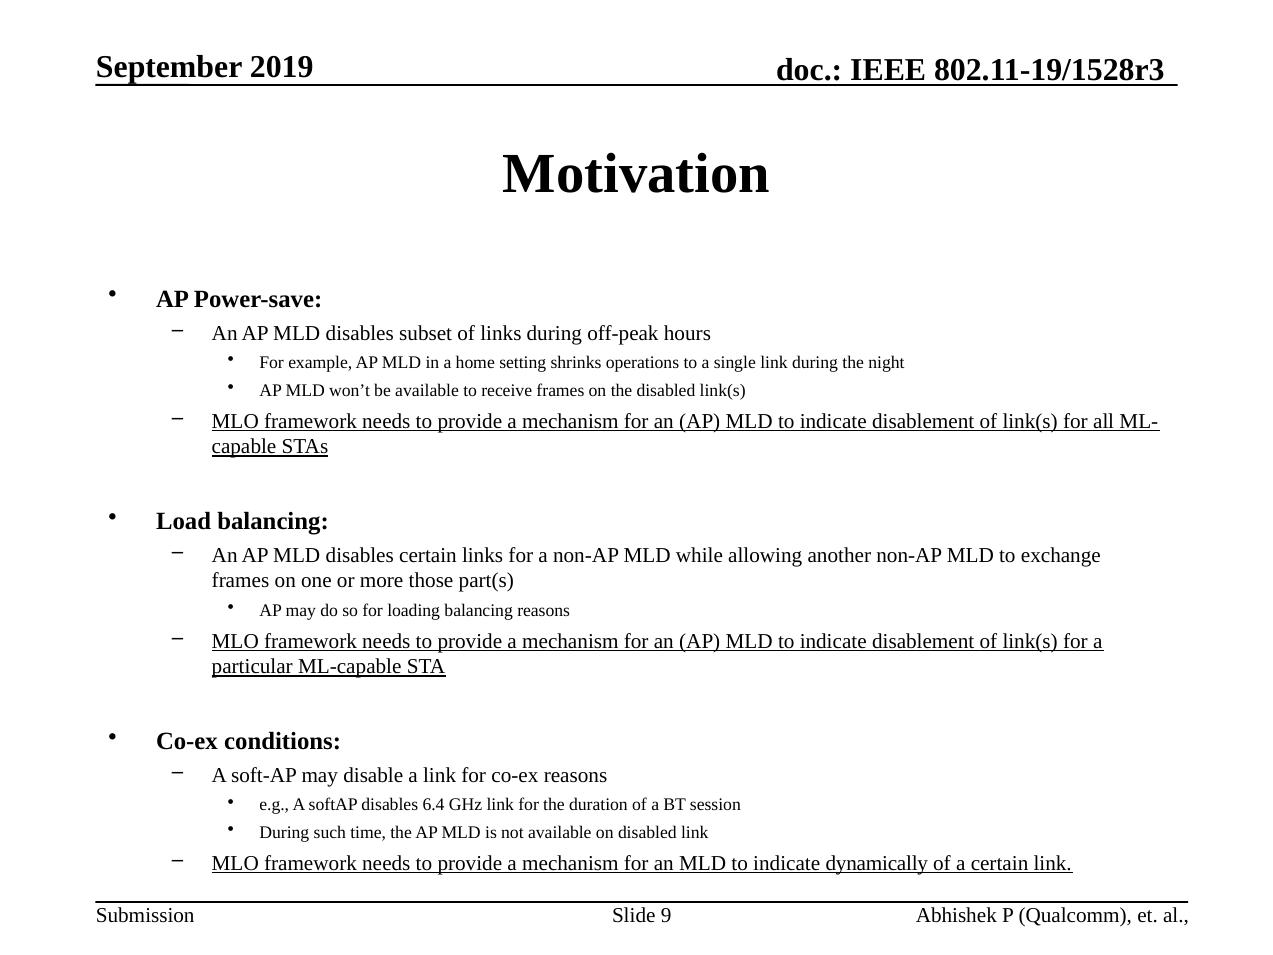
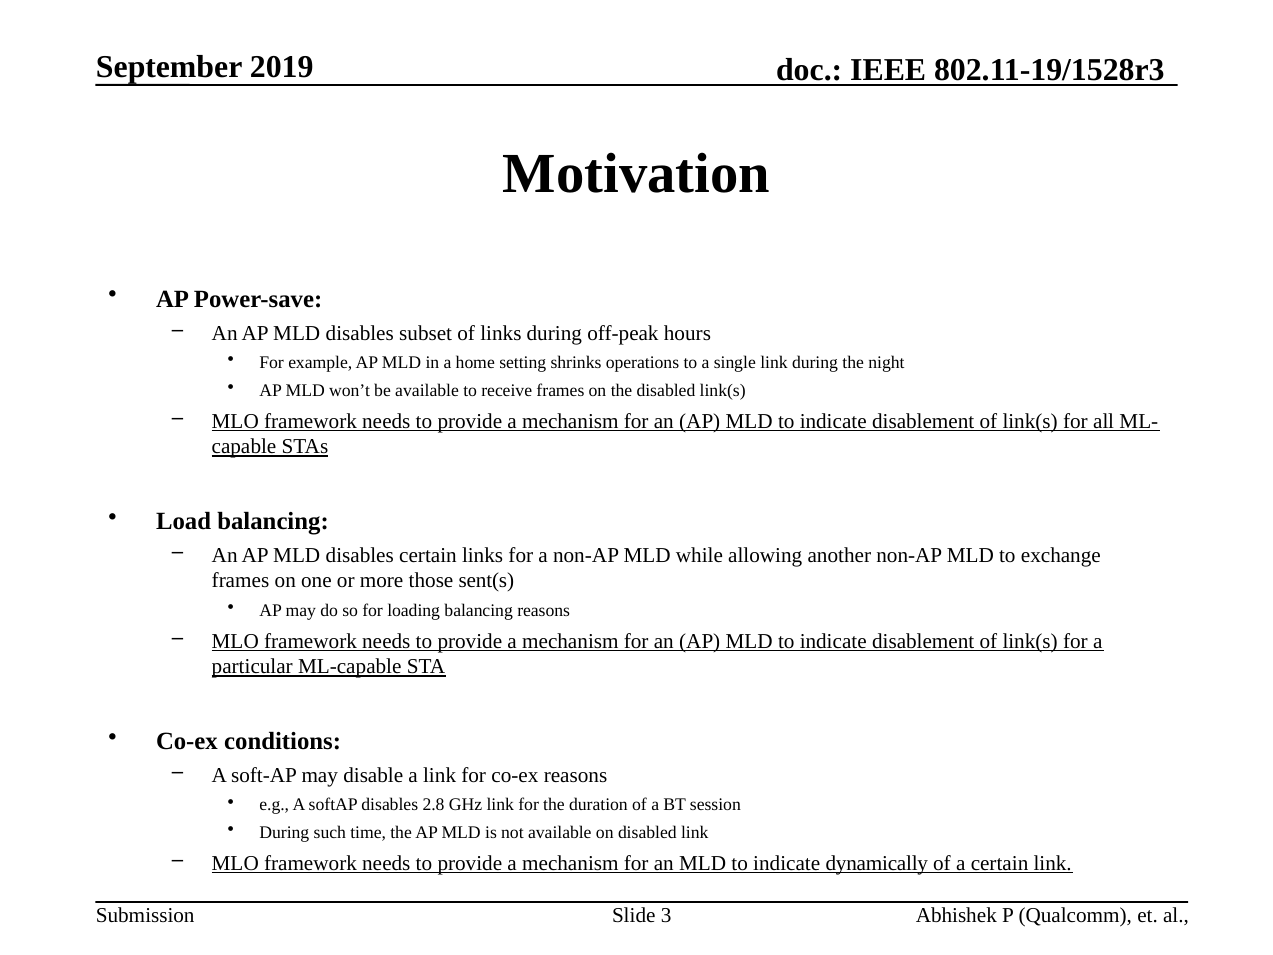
part(s: part(s -> sent(s
6.4: 6.4 -> 2.8
9: 9 -> 3
